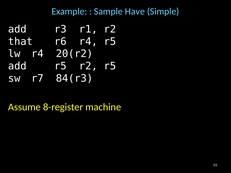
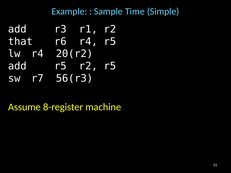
Have: Have -> Time
84(r3: 84(r3 -> 56(r3
